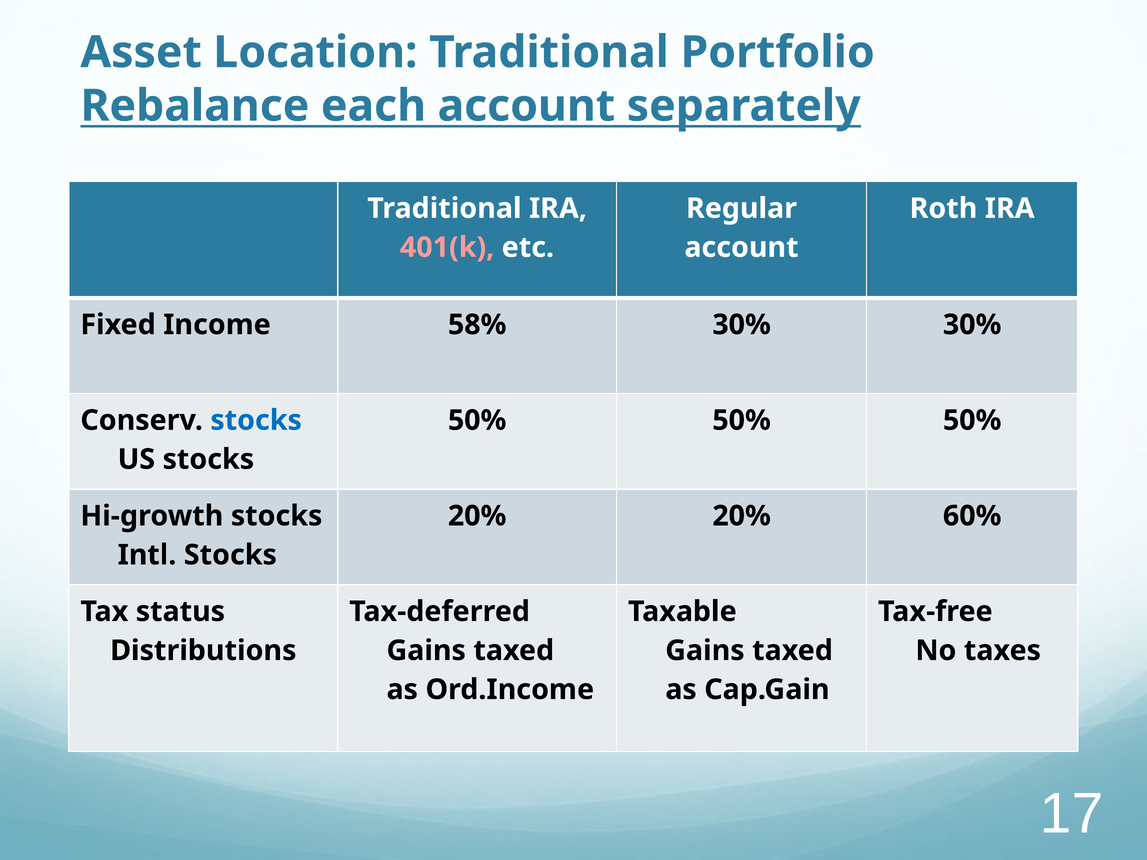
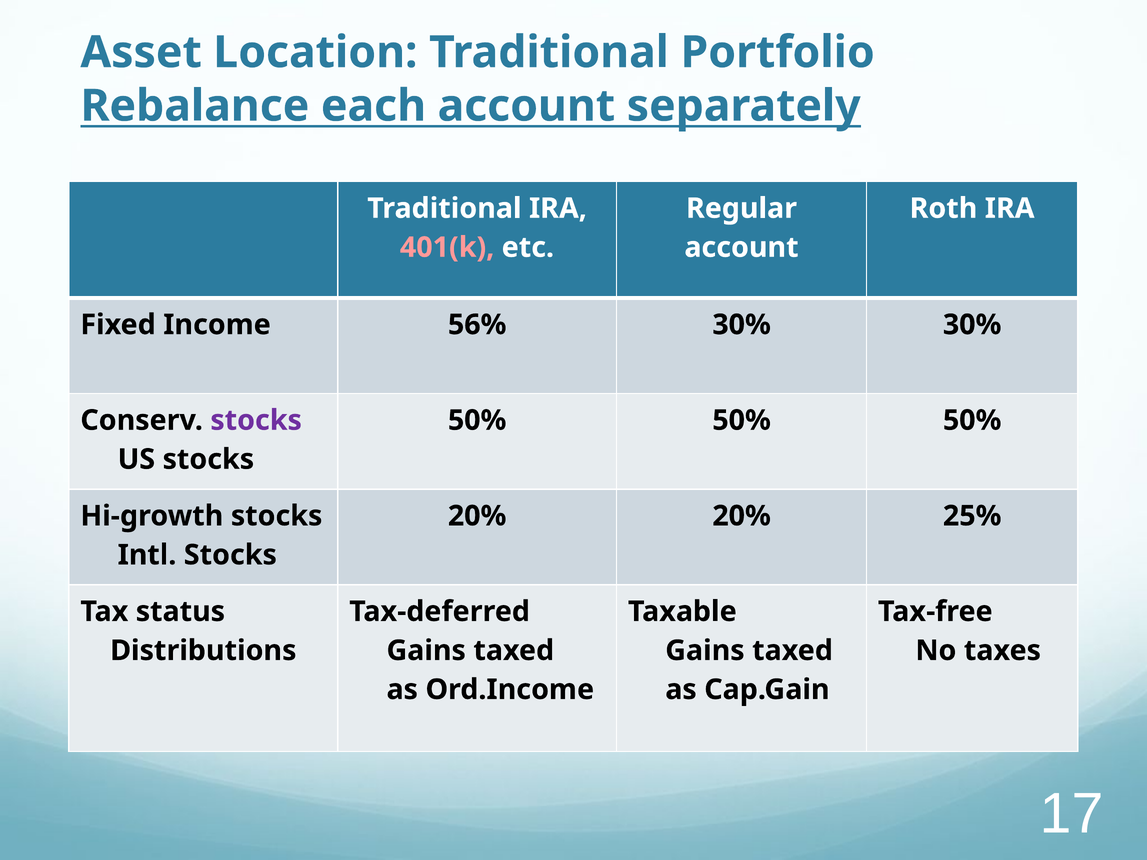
58%: 58% -> 56%
stocks at (256, 420) colour: blue -> purple
60%: 60% -> 25%
